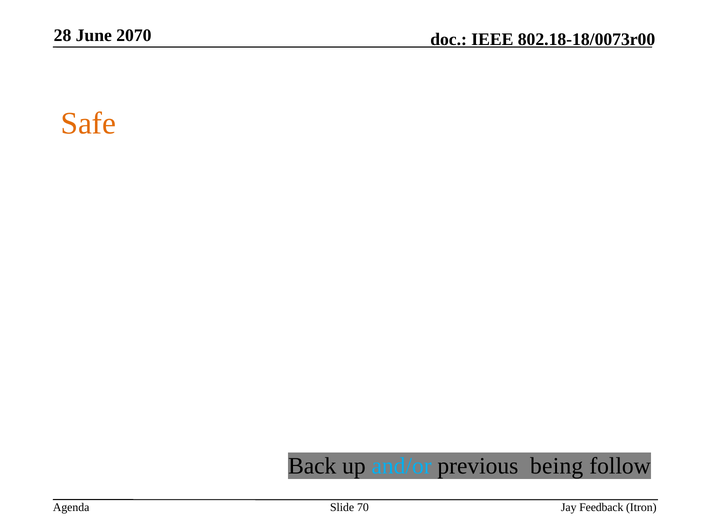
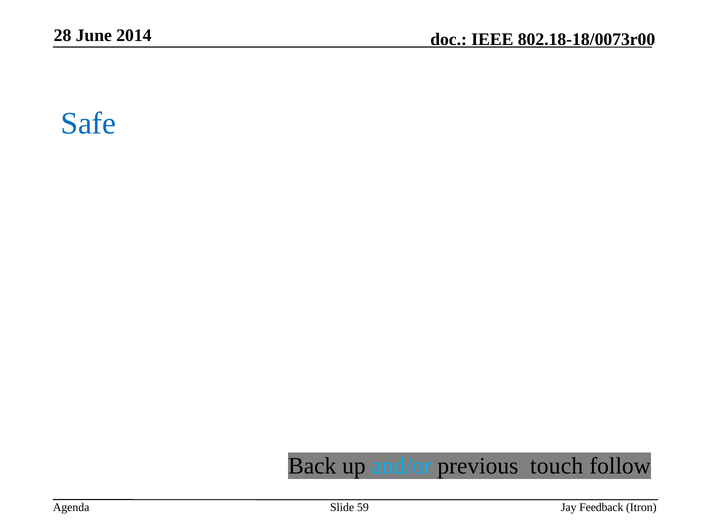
2070: 2070 -> 2014
Safe colour: orange -> blue
being: being -> touch
70: 70 -> 59
